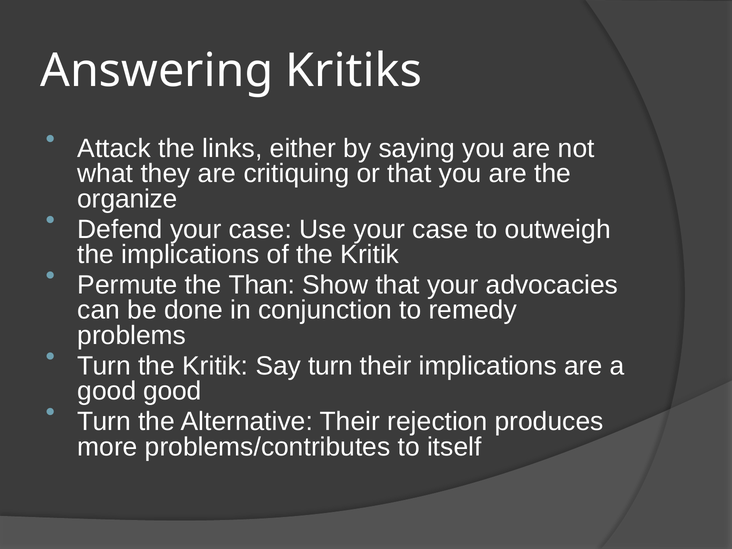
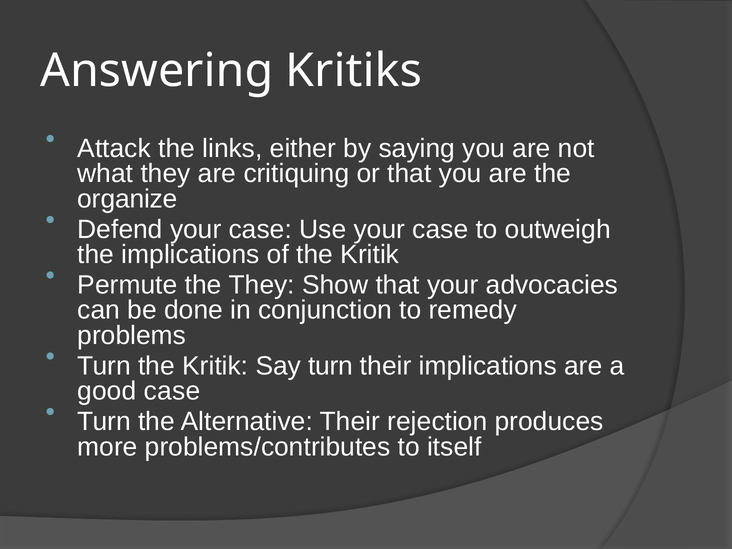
the Than: Than -> They
good good: good -> case
